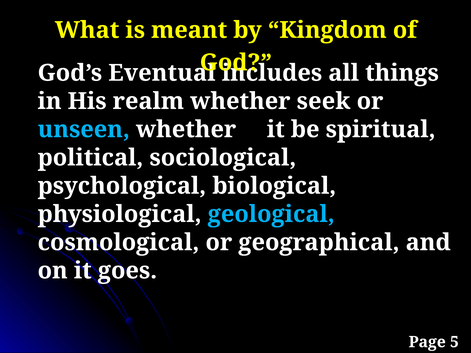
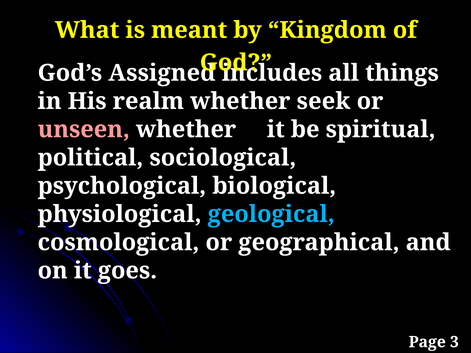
Eventual: Eventual -> Assigned
unseen colour: light blue -> pink
5: 5 -> 3
